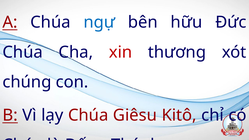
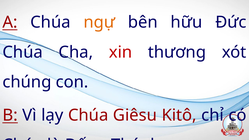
ngự colour: blue -> orange
